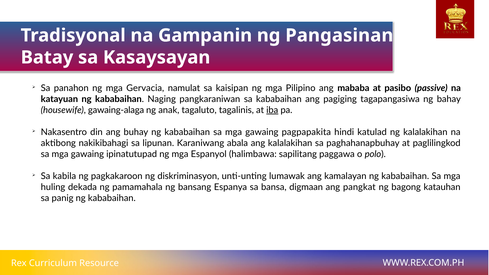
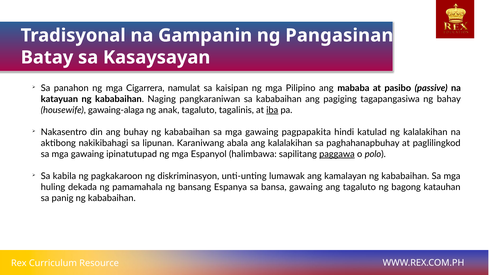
Gervacia: Gervacia -> Cigarrera
paggawa underline: none -> present
bansa digmaan: digmaan -> gawaing
ang pangkat: pangkat -> tagaluto
